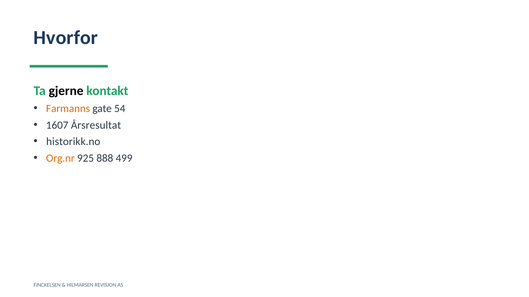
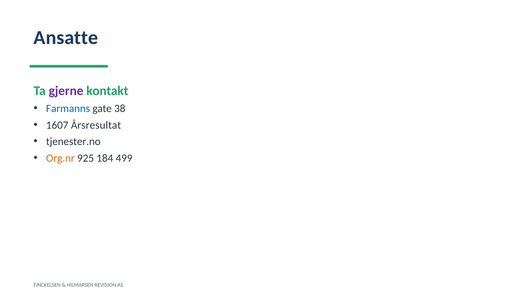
Hvorfor: Hvorfor -> Ansatte
gjerne colour: black -> purple
Farmanns colour: orange -> blue
54: 54 -> 38
historikk.no: historikk.no -> tjenester.no
888: 888 -> 184
